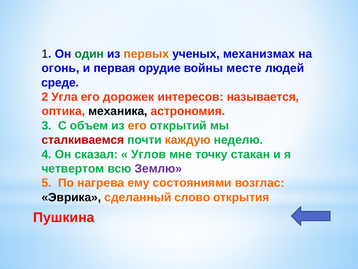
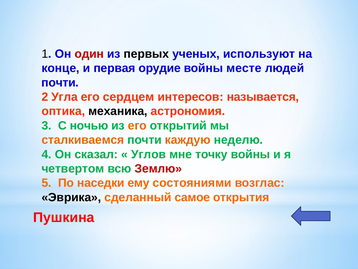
один colour: green -> red
первых colour: orange -> black
механизмах: механизмах -> используют
огонь: огонь -> конце
среде at (60, 82): среде -> почти
дорожек: дорожек -> сердцем
объем: объем -> ночью
сталкиваемся colour: red -> orange
точку стакан: стакан -> войны
Землю colour: purple -> red
нагрева: нагрева -> наседки
слово: слово -> самое
